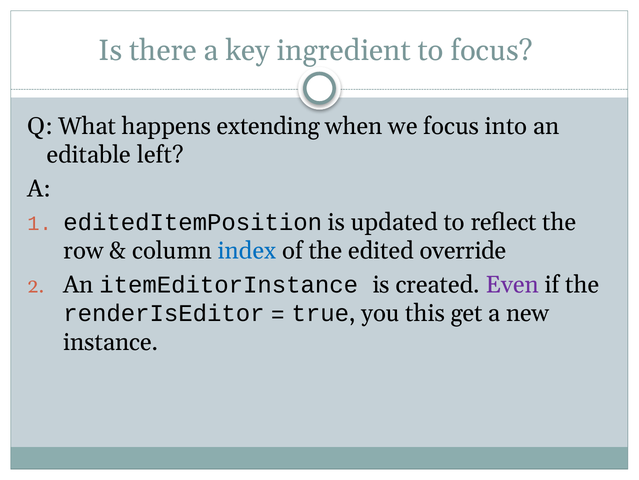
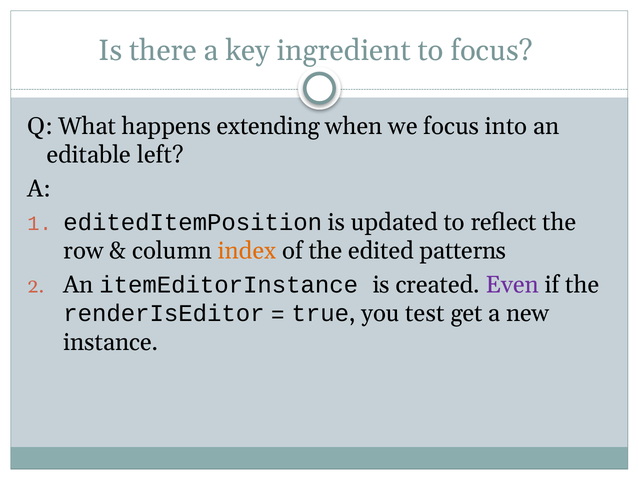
index colour: blue -> orange
override: override -> patterns
this: this -> test
